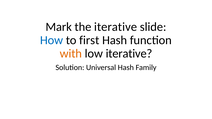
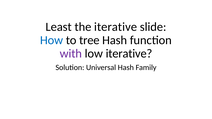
Mark: Mark -> Least
first: first -> tree
with colour: orange -> purple
